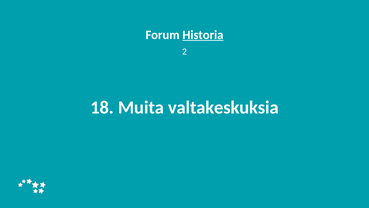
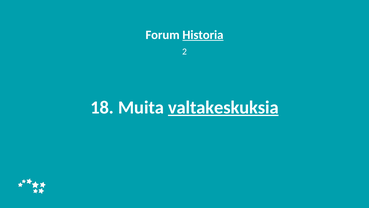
valtakeskuksia underline: none -> present
